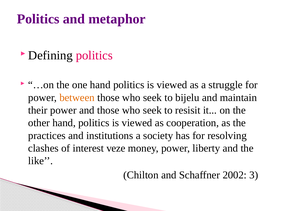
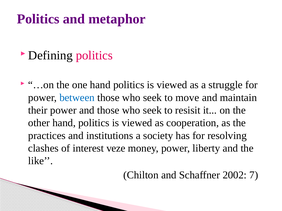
between colour: orange -> blue
bijelu: bijelu -> move
3: 3 -> 7
